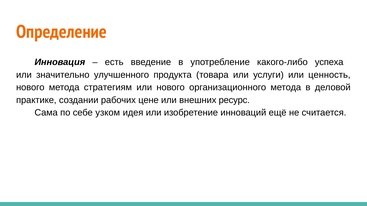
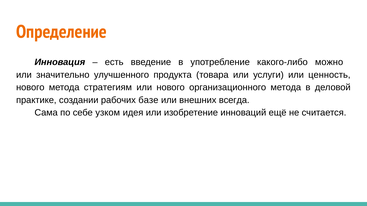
успеха: успеха -> можно
цене: цене -> базе
ресурс: ресурс -> всегда
